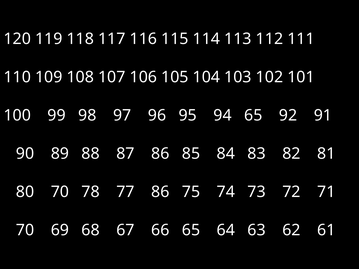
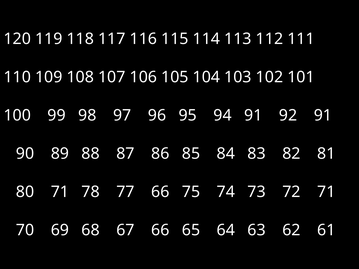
94 65: 65 -> 91
80 70: 70 -> 71
77 86: 86 -> 66
